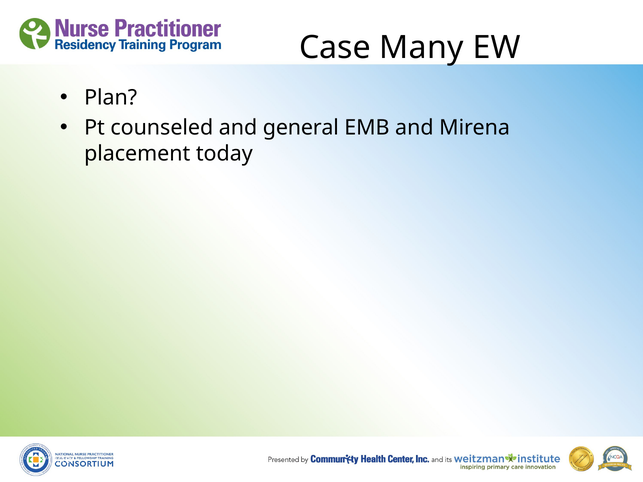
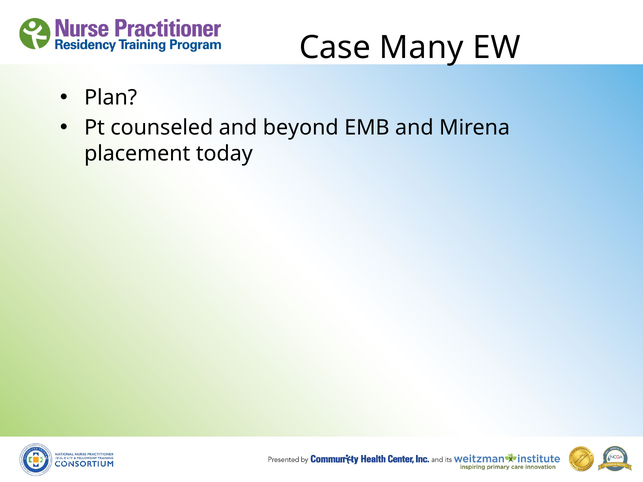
general: general -> beyond
